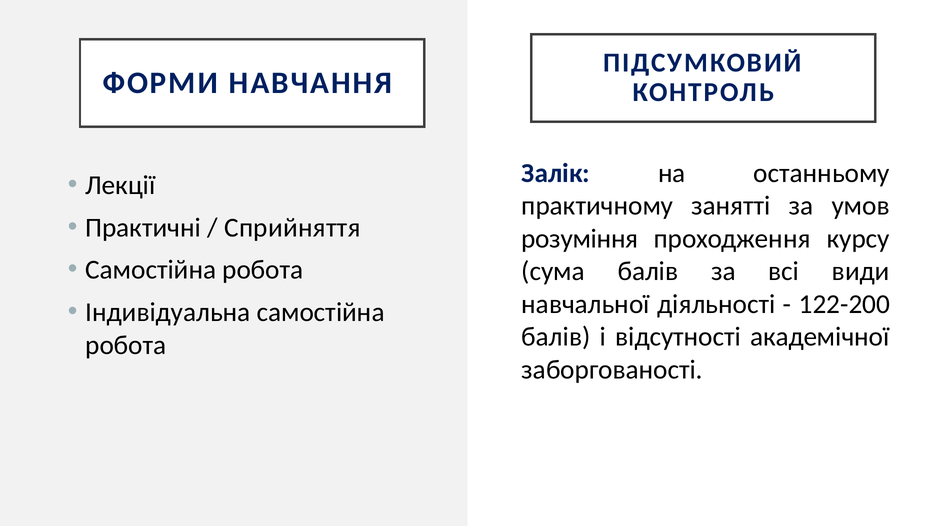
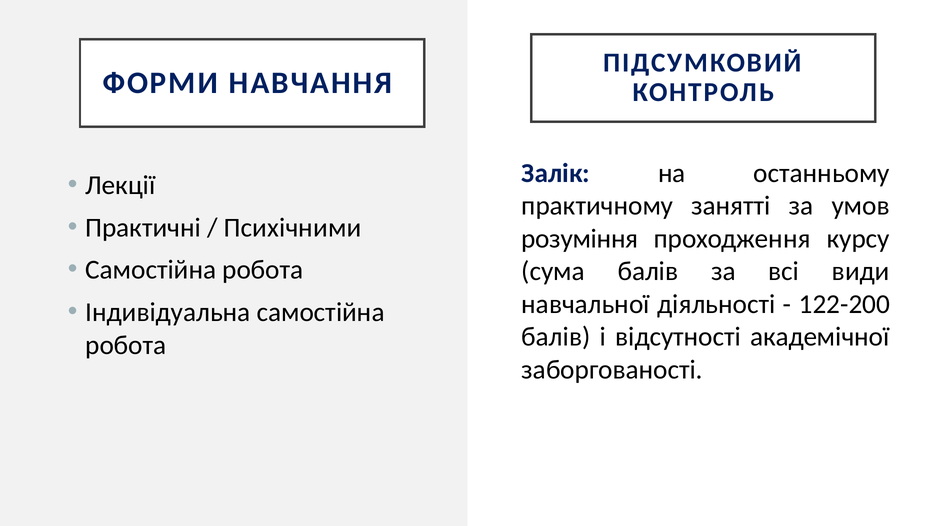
Сприйняття: Сприйняття -> Психічними
